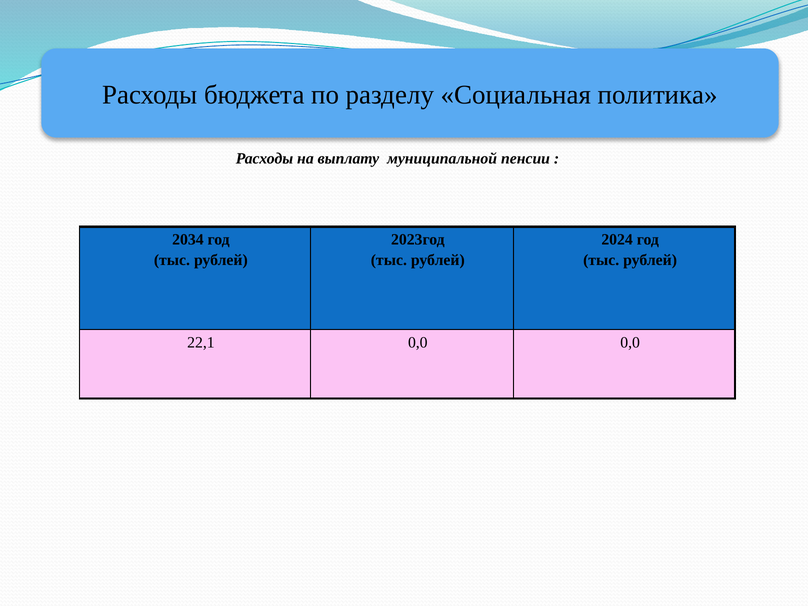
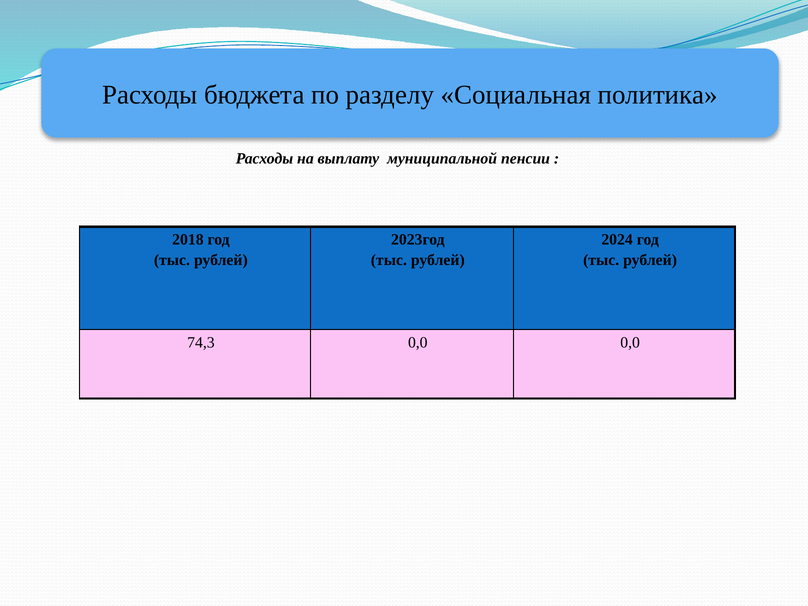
2034: 2034 -> 2018
22,1: 22,1 -> 74,3
